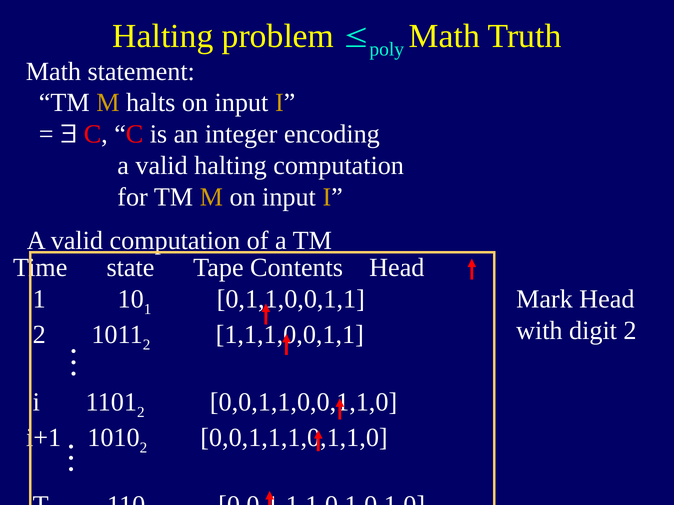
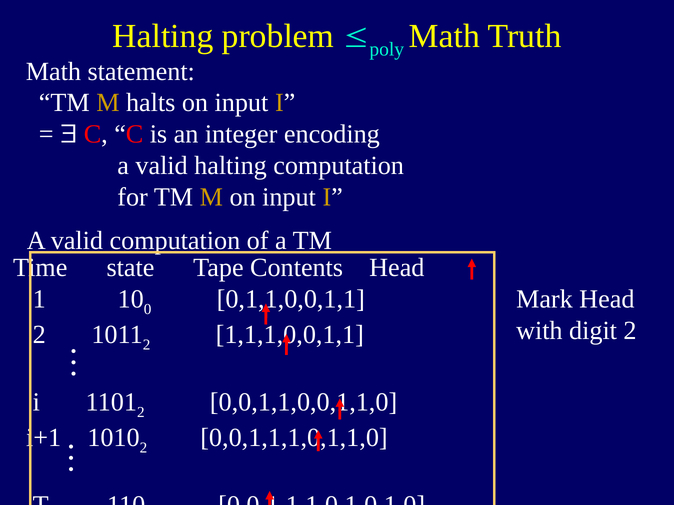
1 at (148, 309): 1 -> 0
